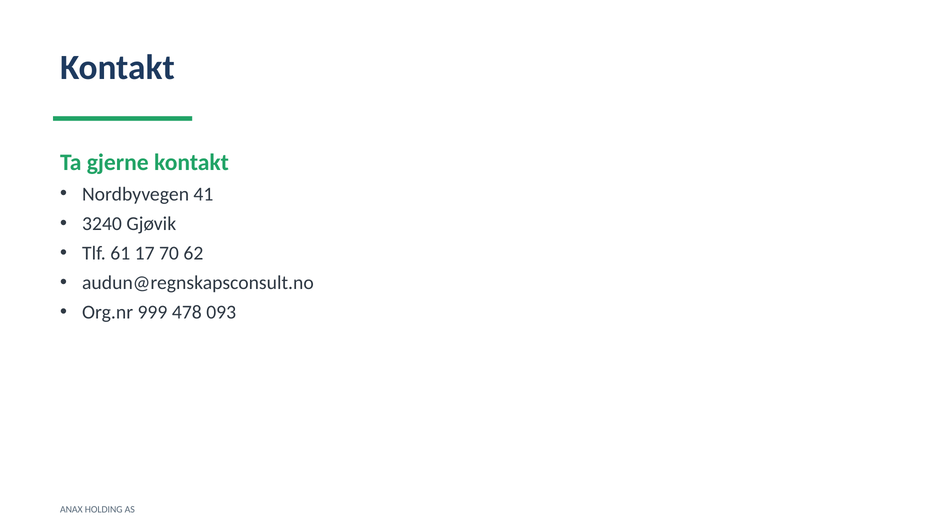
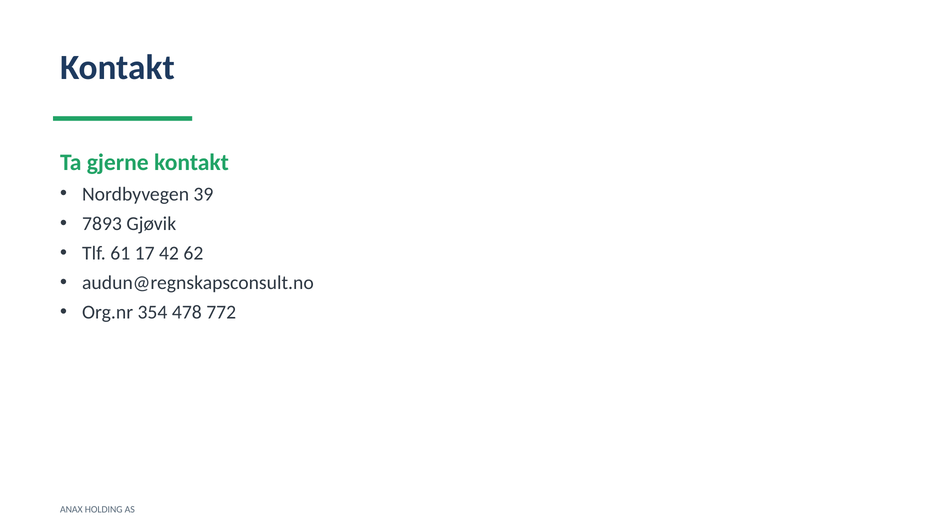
41: 41 -> 39
3240: 3240 -> 7893
70: 70 -> 42
999: 999 -> 354
093: 093 -> 772
